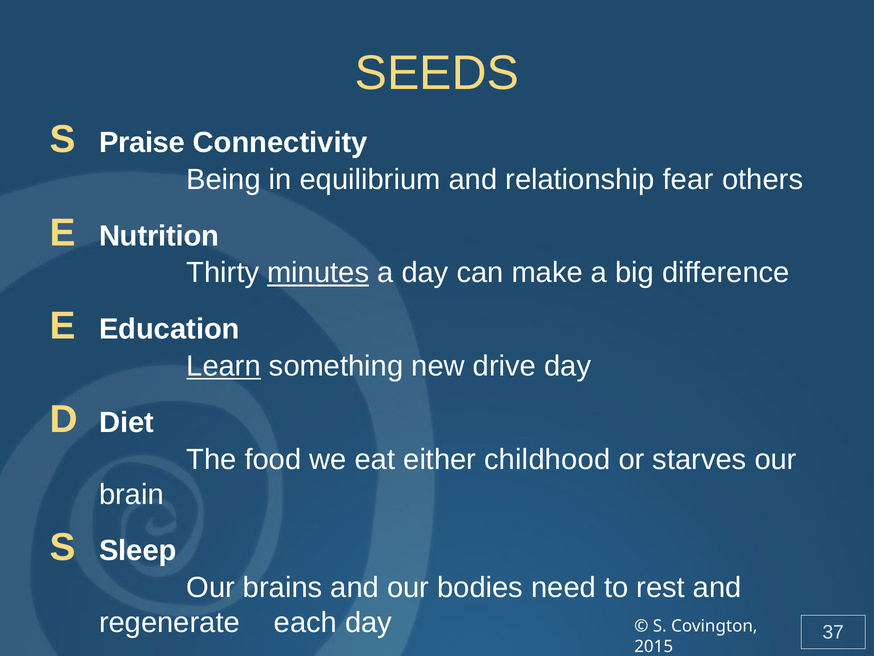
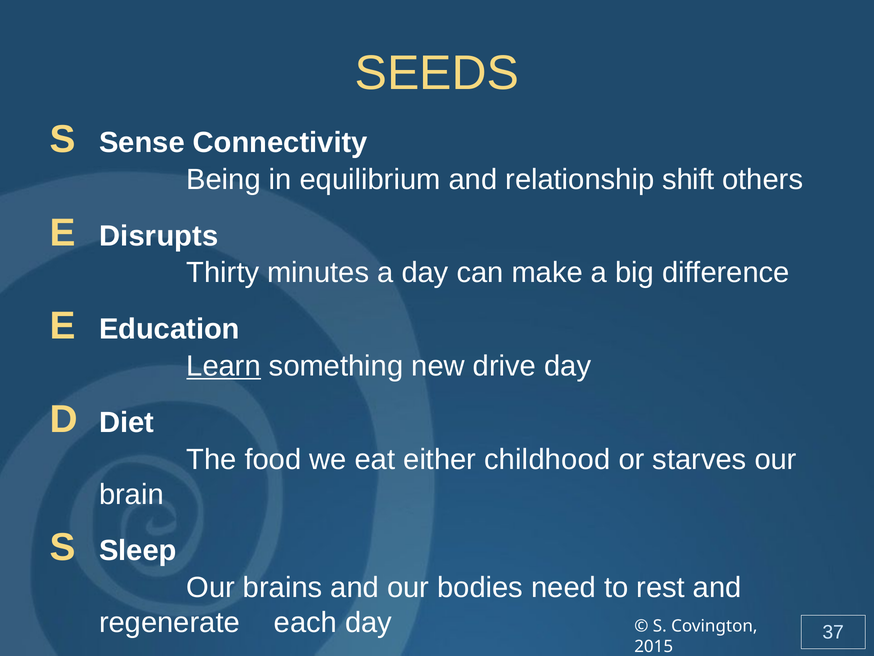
Praise: Praise -> Sense
fear: fear -> shift
Nutrition: Nutrition -> Disrupts
minutes underline: present -> none
